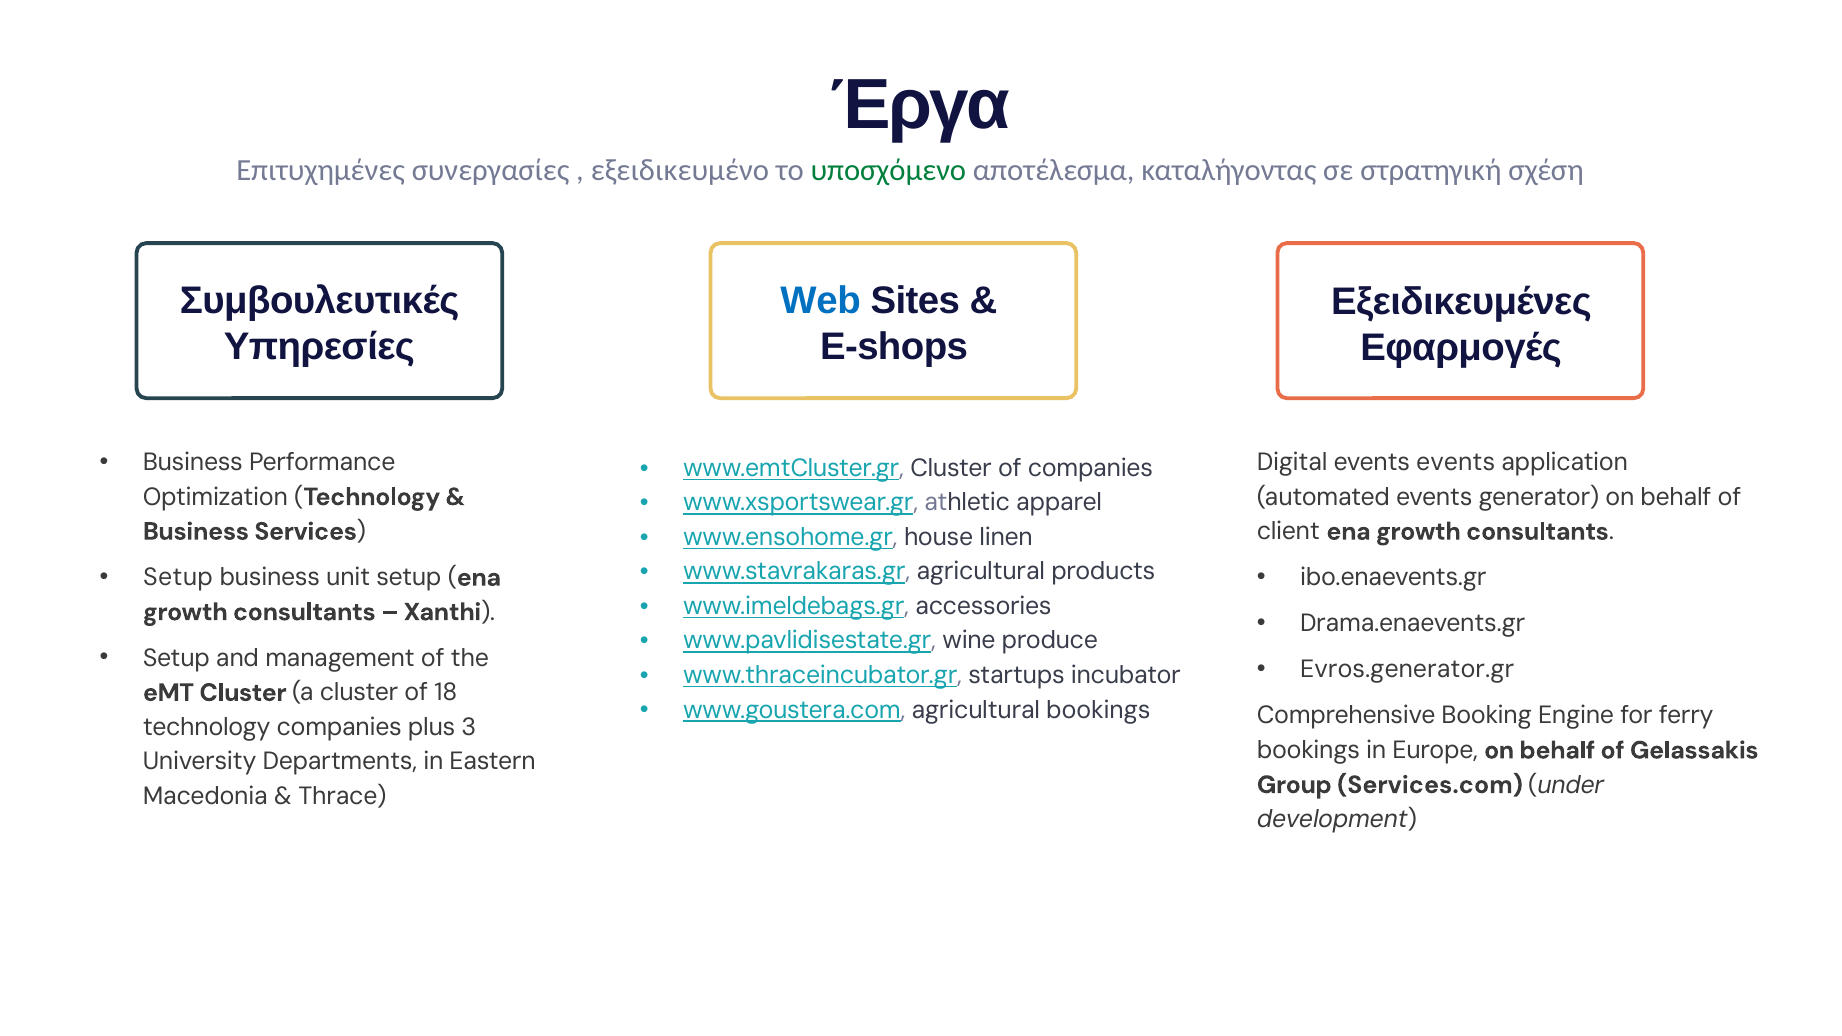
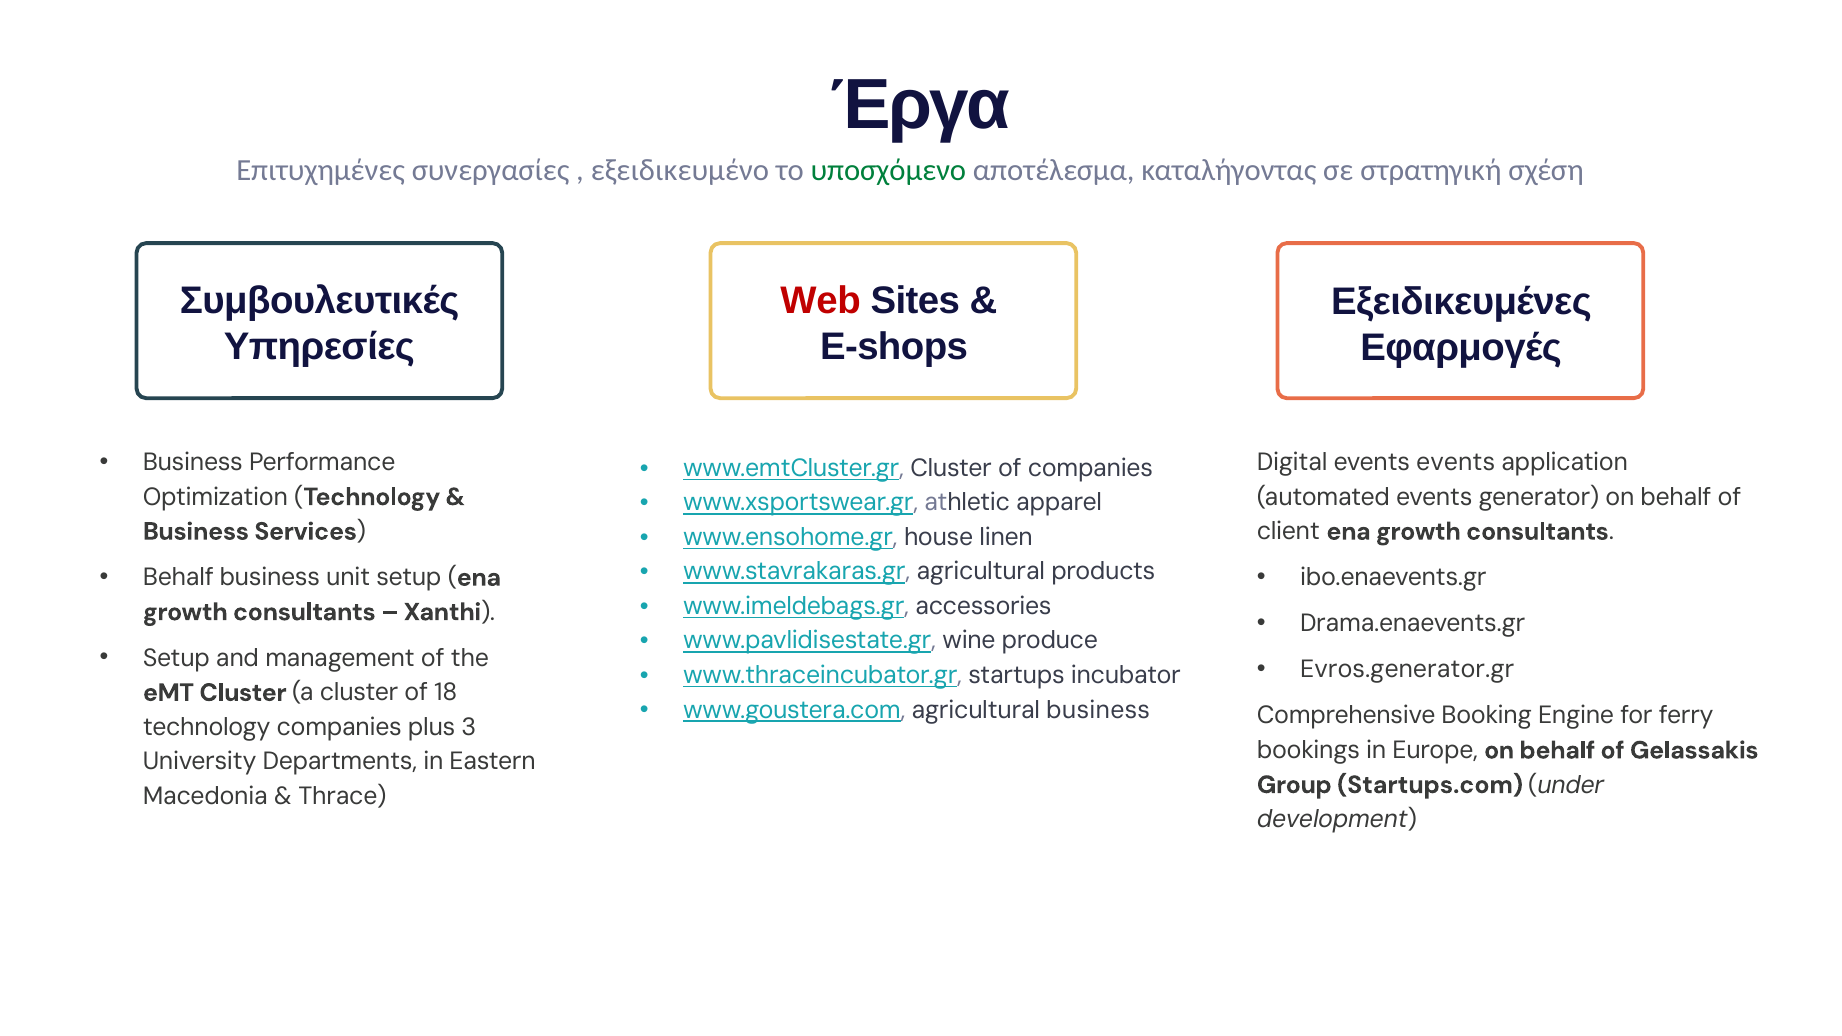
Web colour: blue -> red
Setup at (178, 578): Setup -> Behalf
agricultural bookings: bookings -> business
Services.com: Services.com -> Startups.com
